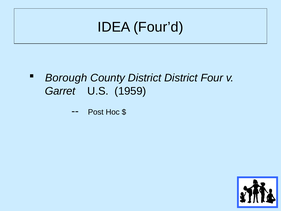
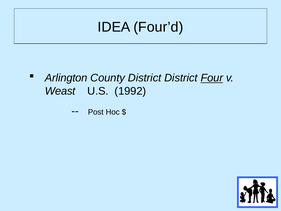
Borough: Borough -> Arlington
Four underline: none -> present
Garret: Garret -> Weast
1959: 1959 -> 1992
